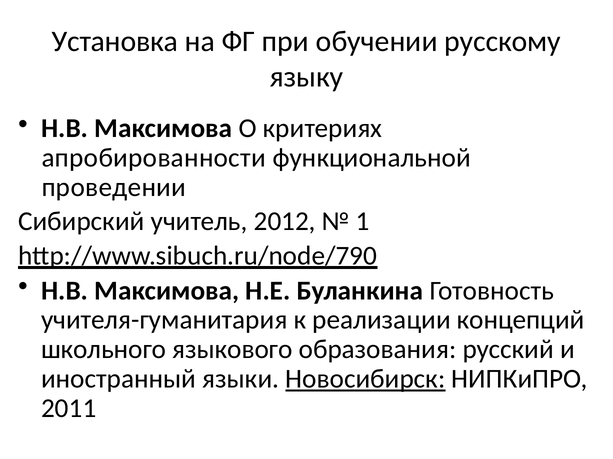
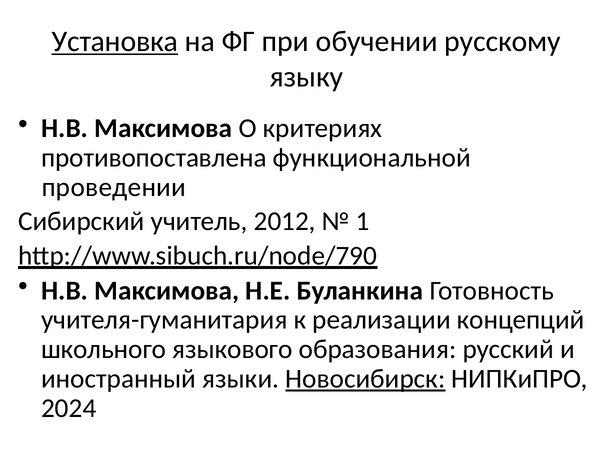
Установка underline: none -> present
апробированности: апробированности -> противопоставлена
2011: 2011 -> 2024
